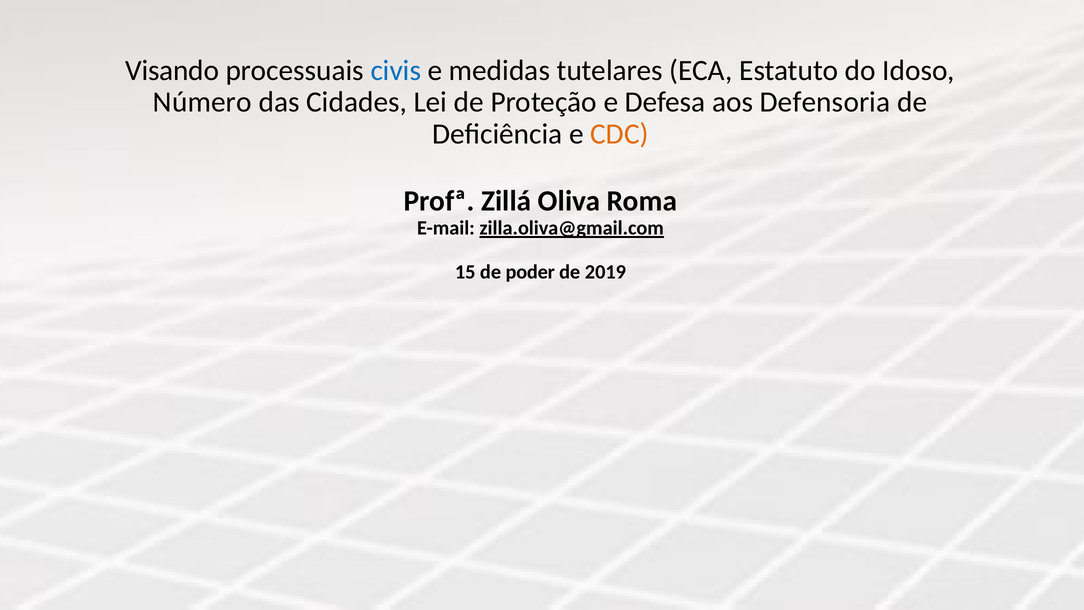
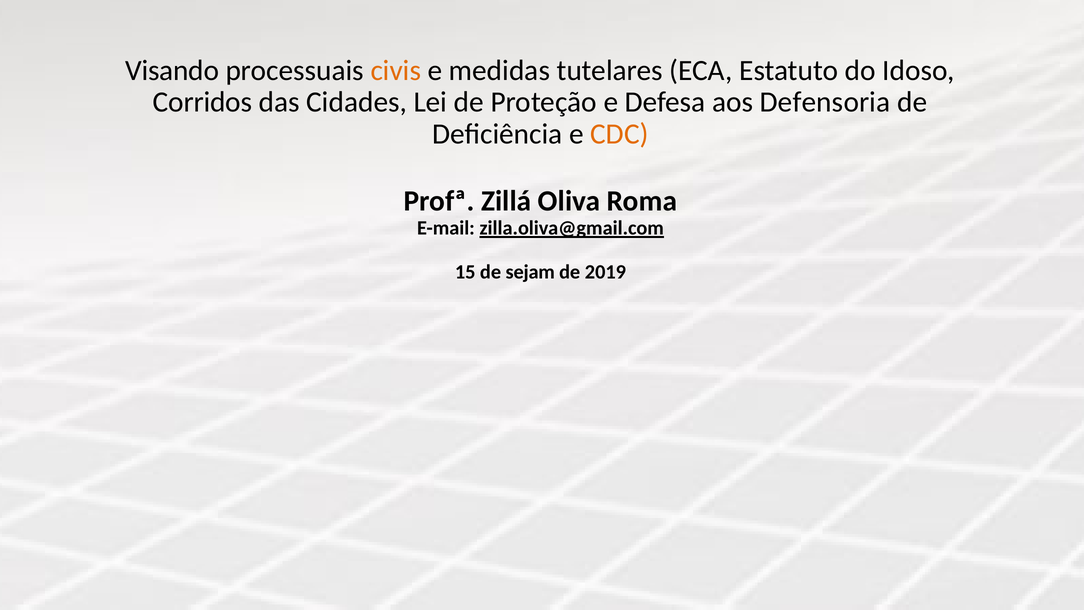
civis colour: blue -> orange
Número: Número -> Corridos
poder: poder -> sejam
